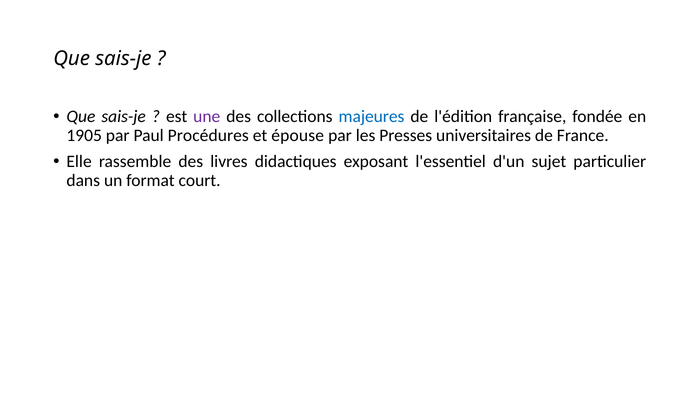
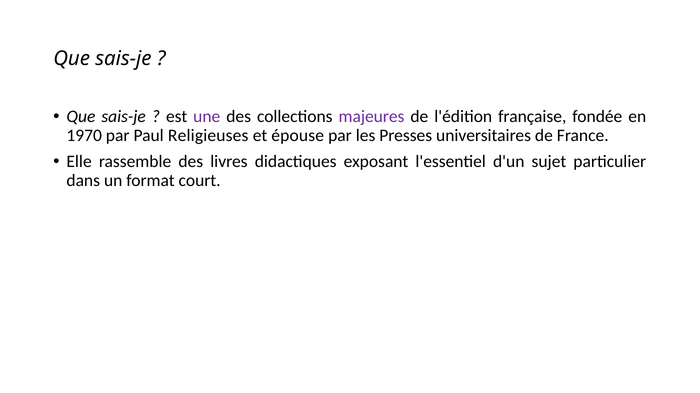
majeures colour: blue -> purple
1905: 1905 -> 1970
Procédures: Procédures -> Religieuses
